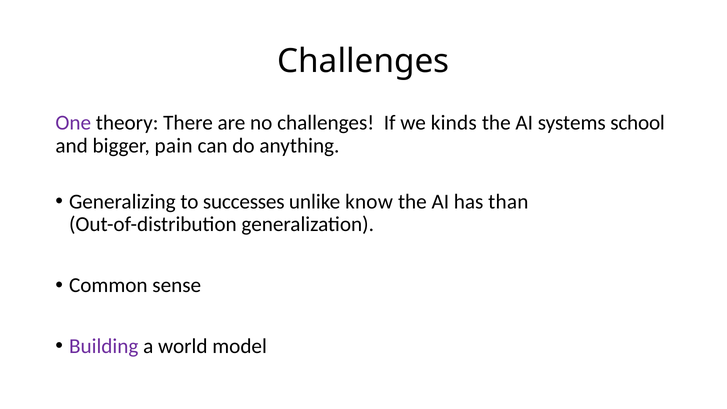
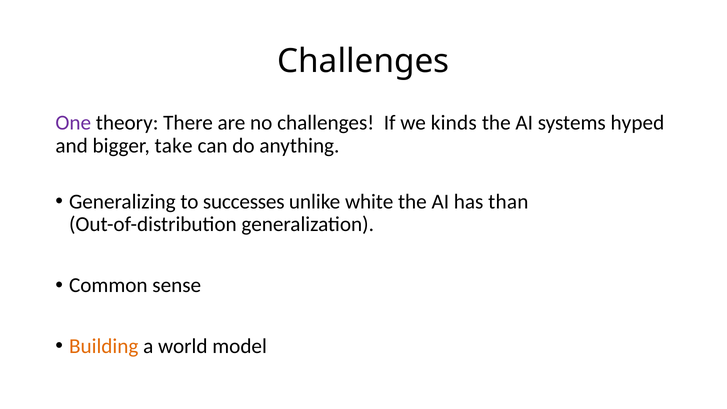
school: school -> hyped
pain: pain -> take
know: know -> white
Building colour: purple -> orange
